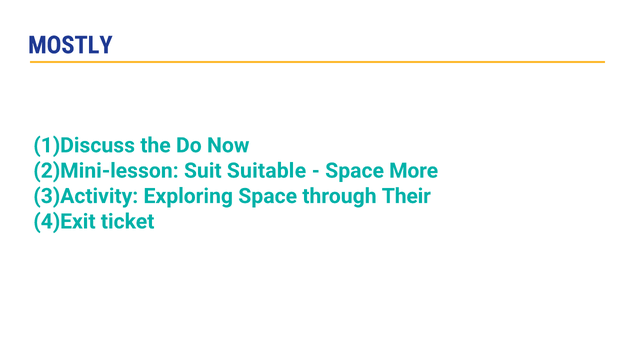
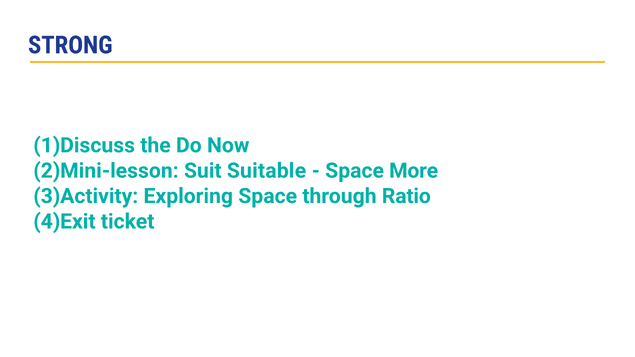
MOSTLY: MOSTLY -> STRONG
Their: Their -> Ratio
